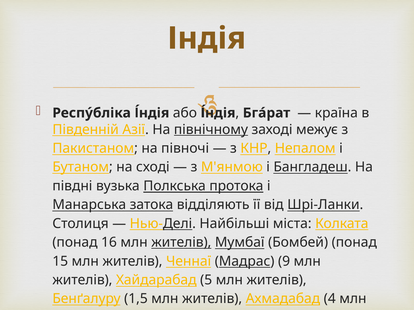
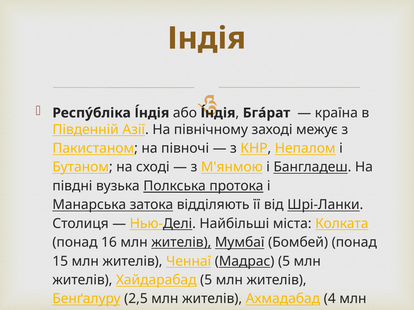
північному underline: present -> none
Мадрас 9: 9 -> 5
1,5: 1,5 -> 2,5
